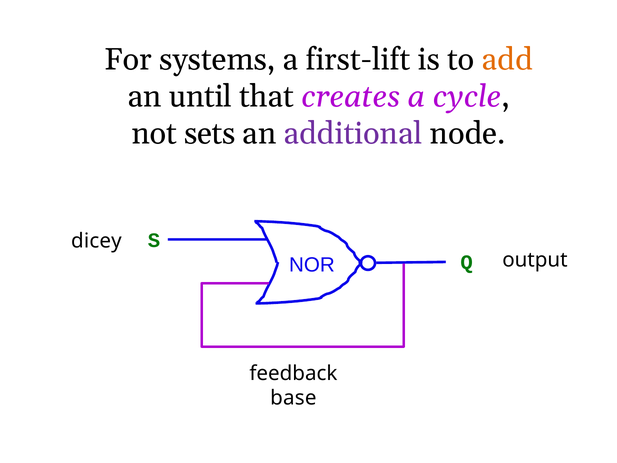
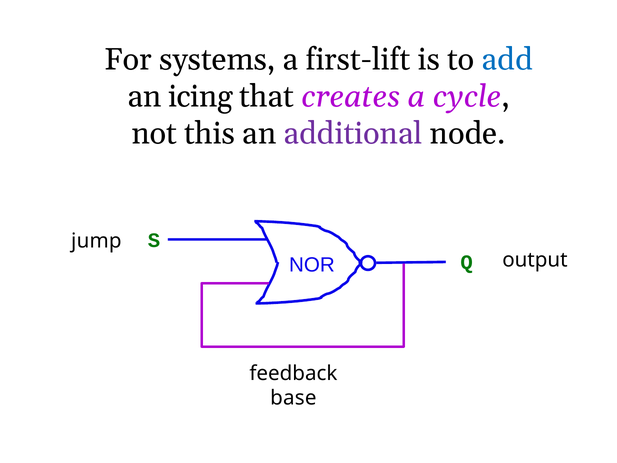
add colour: orange -> blue
until: until -> icing
sets: sets -> this
dicey: dicey -> jump
